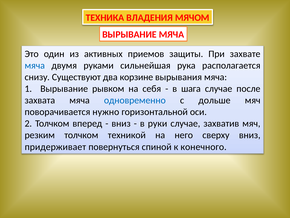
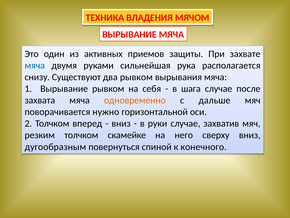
два корзине: корзине -> рывком
одновременно colour: blue -> orange
дольше: дольше -> дальше
техникой: техникой -> скамейке
придерживает: придерживает -> дугообразным
